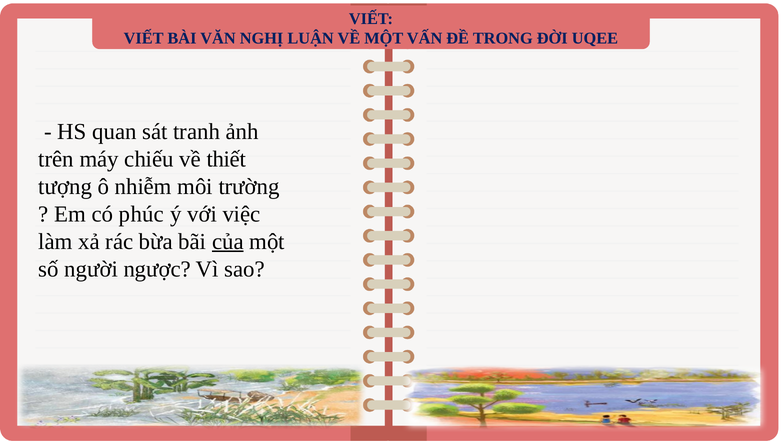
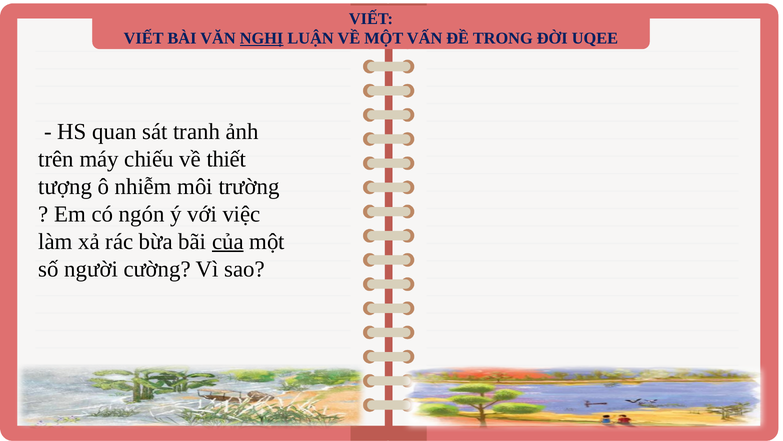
NGHỊ underline: none -> present
phúc: phúc -> ngón
ngược: ngược -> cường
